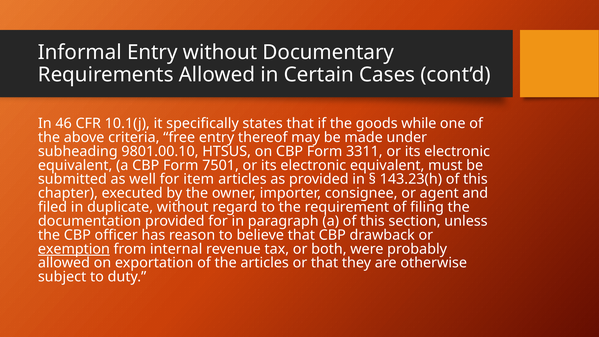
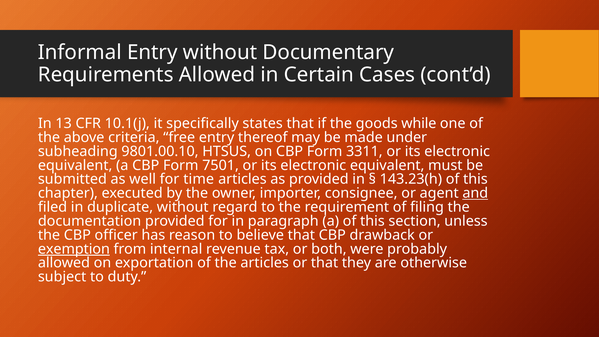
46: 46 -> 13
item: item -> time
and underline: none -> present
